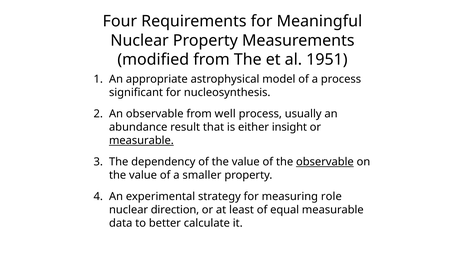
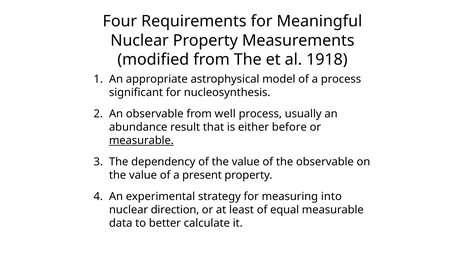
1951: 1951 -> 1918
insight: insight -> before
observable at (325, 162) underline: present -> none
smaller: smaller -> present
role: role -> into
